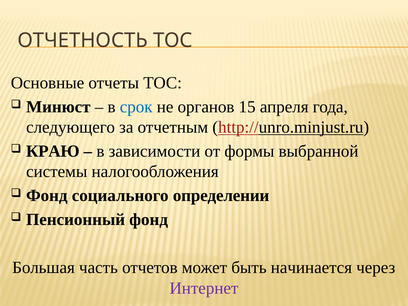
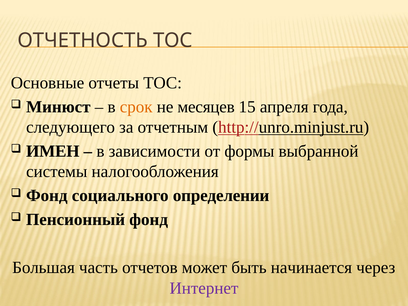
срок colour: blue -> orange
органов: органов -> месяцев
КРАЮ: КРАЮ -> ИМЕН
